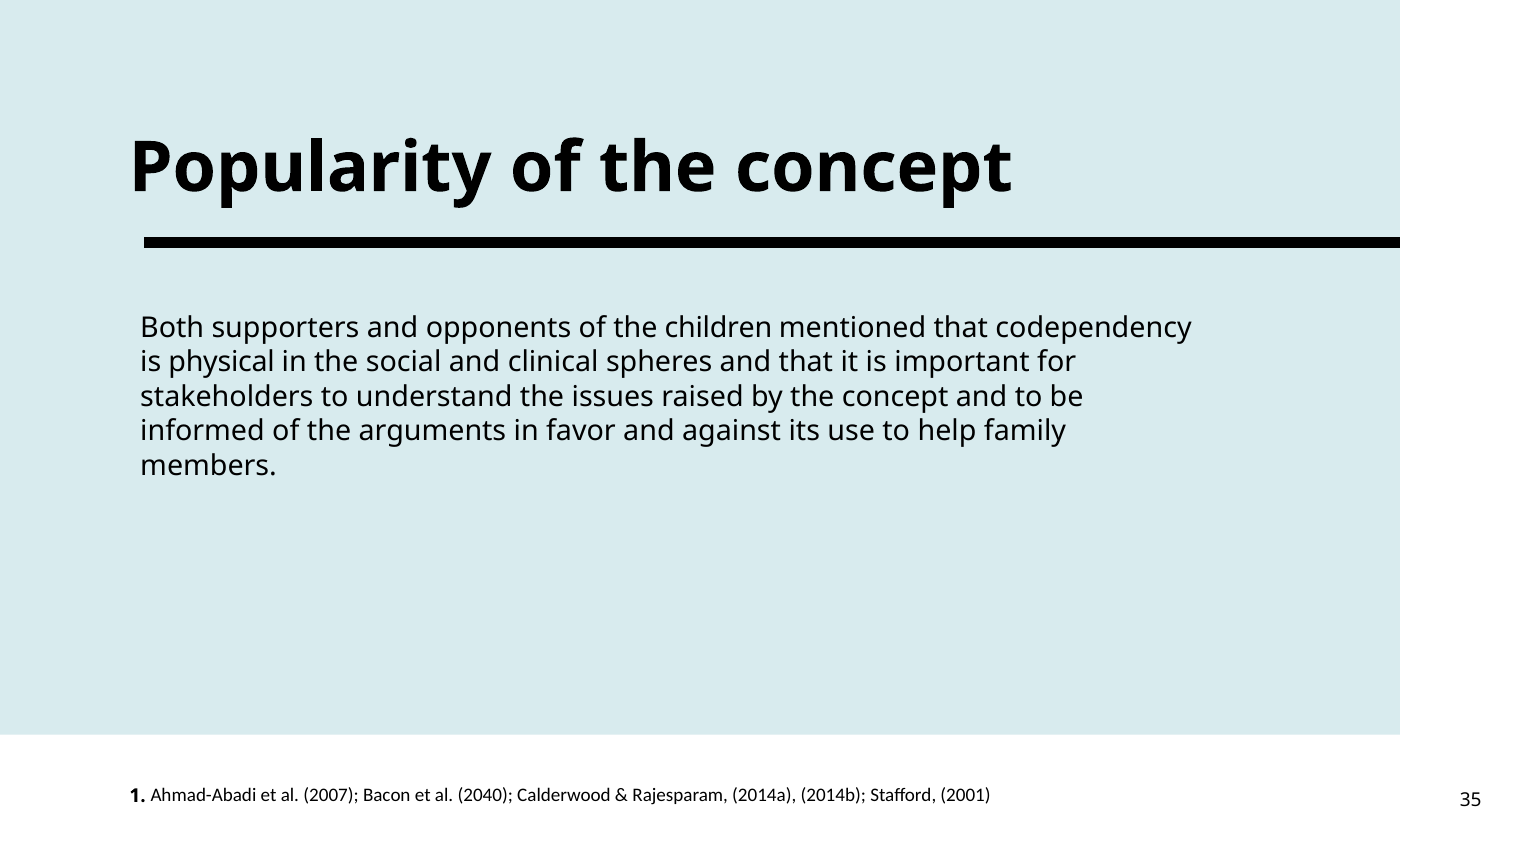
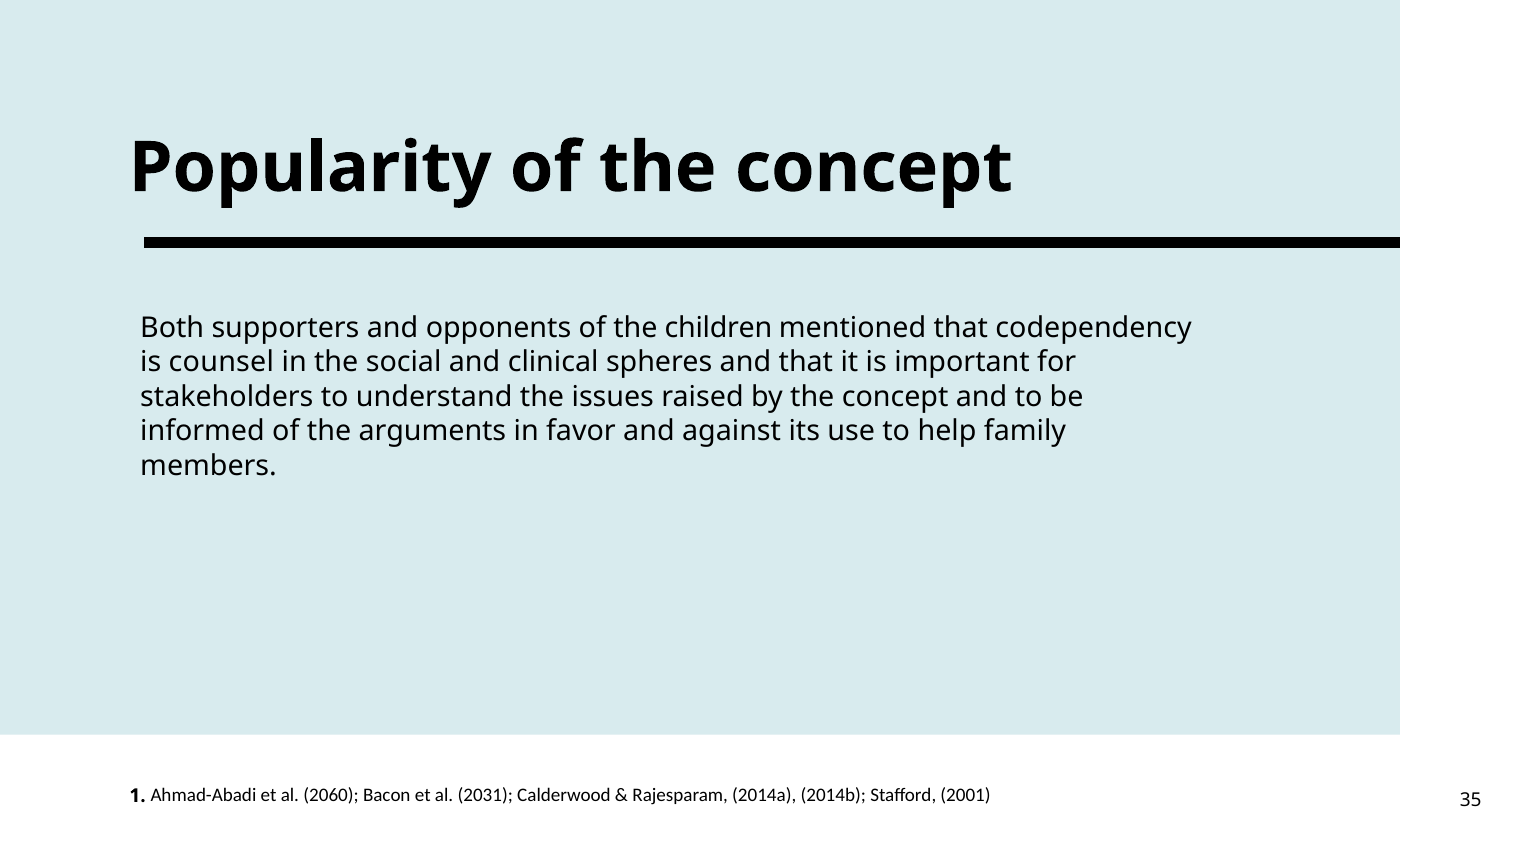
physical: physical -> counsel
2007: 2007 -> 2060
2040: 2040 -> 2031
